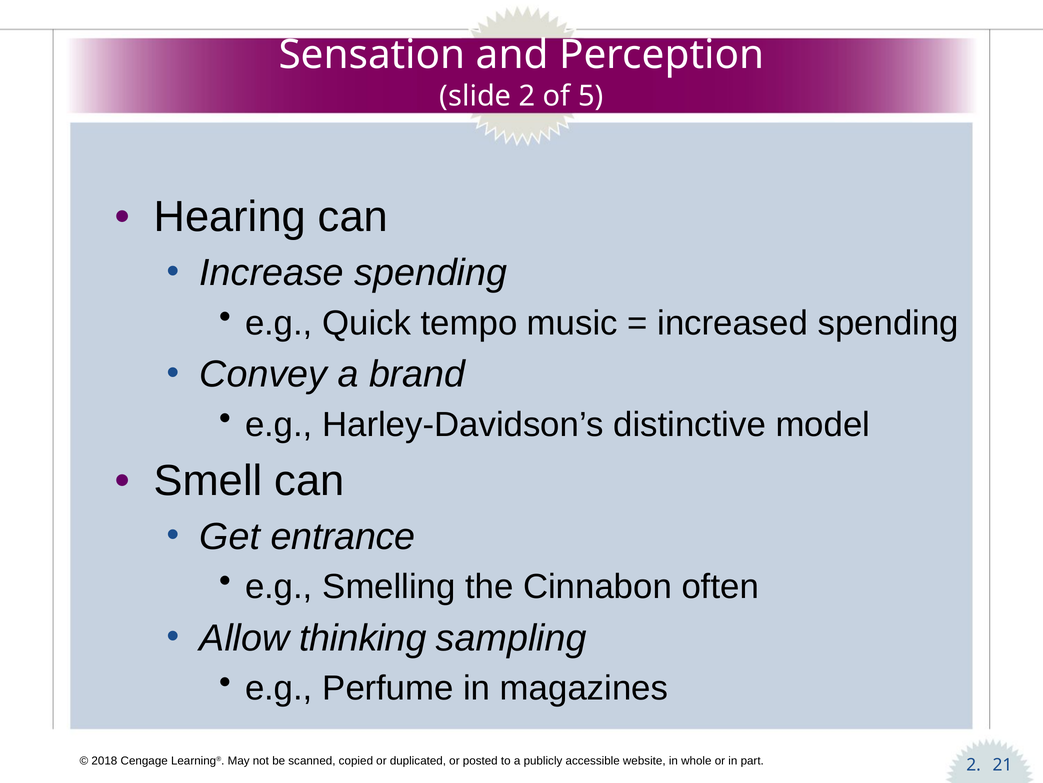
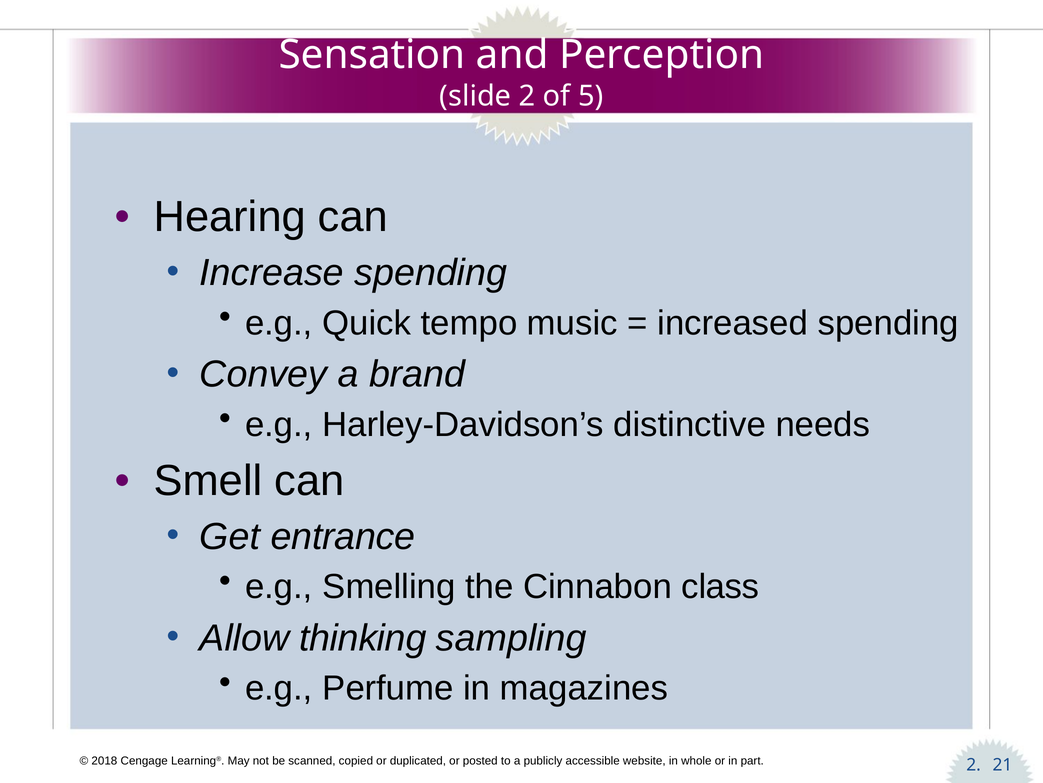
model: model -> needs
often: often -> class
